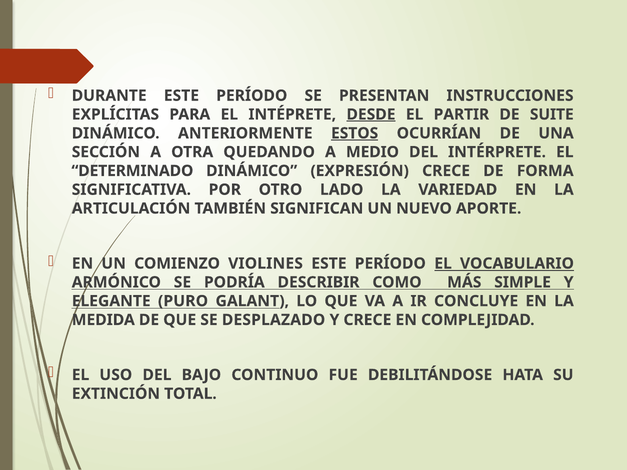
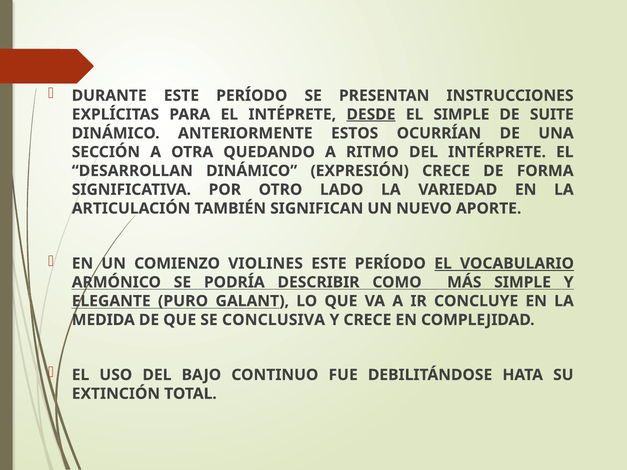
EL PARTIR: PARTIR -> SIMPLE
ESTOS underline: present -> none
MEDIO: MEDIO -> RITMO
DETERMINADO: DETERMINADO -> DESARROLLAN
DESPLAZADO: DESPLAZADO -> CONCLUSIVA
